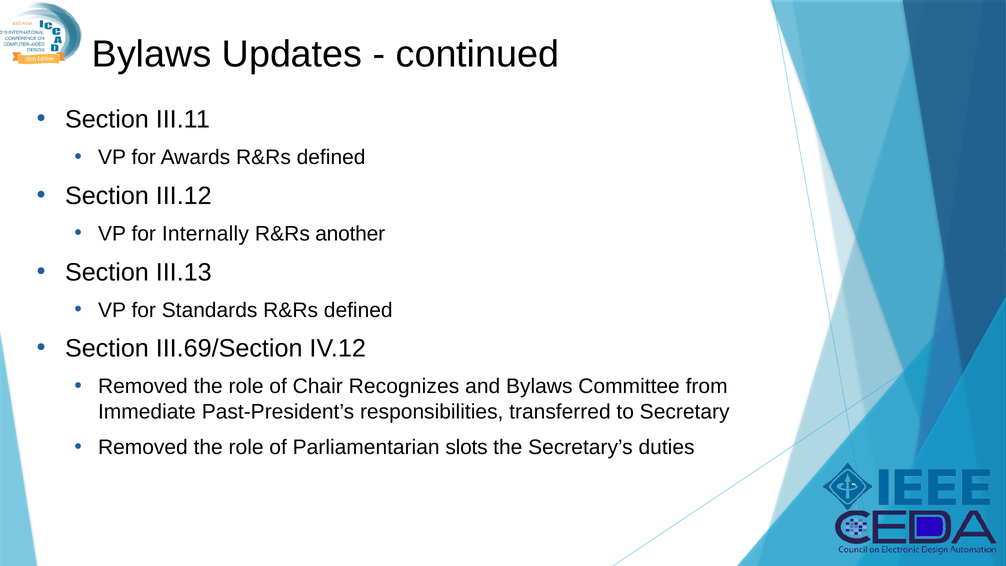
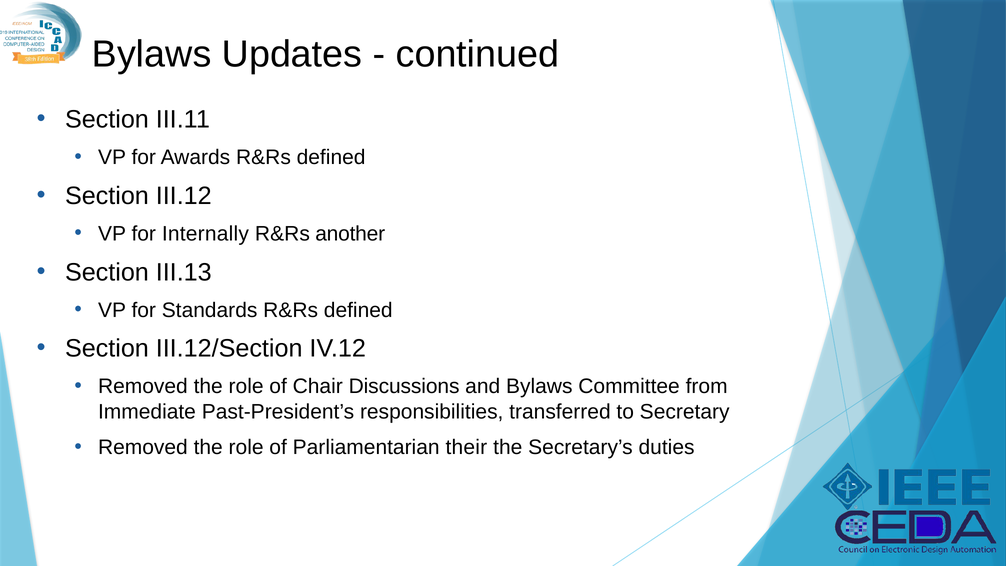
III.69/Section: III.69/Section -> III.12/Section
Recognizes: Recognizes -> Discussions
slots: slots -> their
